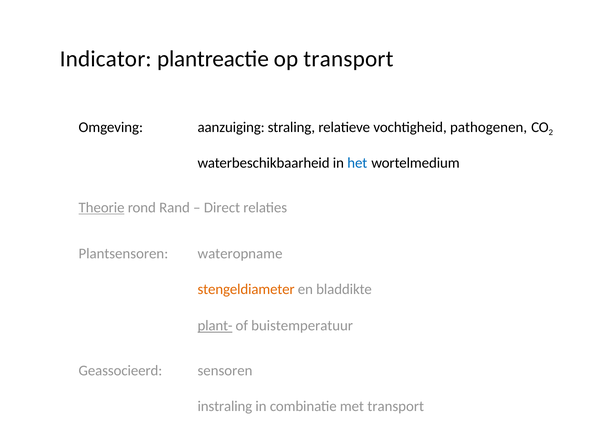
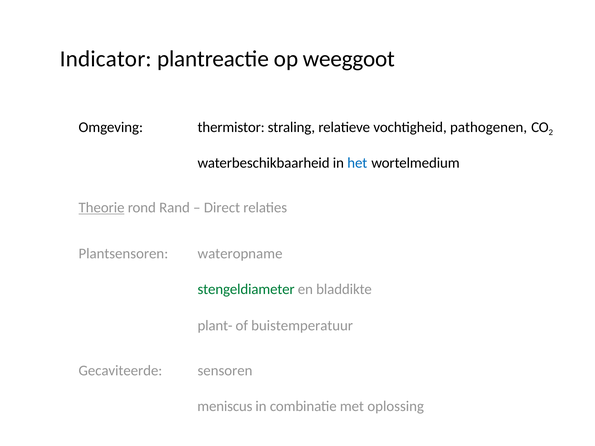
op transport: transport -> weeggoot
aanzuiging: aanzuiging -> thermistor
stengeldiameter colour: orange -> green
plant- underline: present -> none
Geassocieerd: Geassocieerd -> Gecaviteerde
instraling: instraling -> meniscus
met transport: transport -> oplossing
